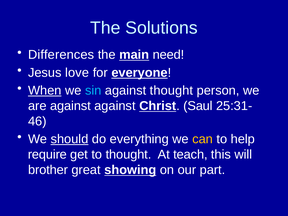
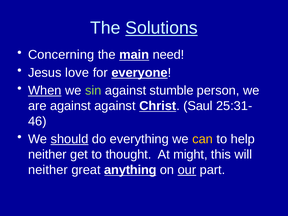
Solutions underline: none -> present
Differences: Differences -> Concerning
sin colour: light blue -> light green
against thought: thought -> stumble
require at (47, 155): require -> neither
teach: teach -> might
brother at (48, 170): brother -> neither
showing: showing -> anything
our underline: none -> present
